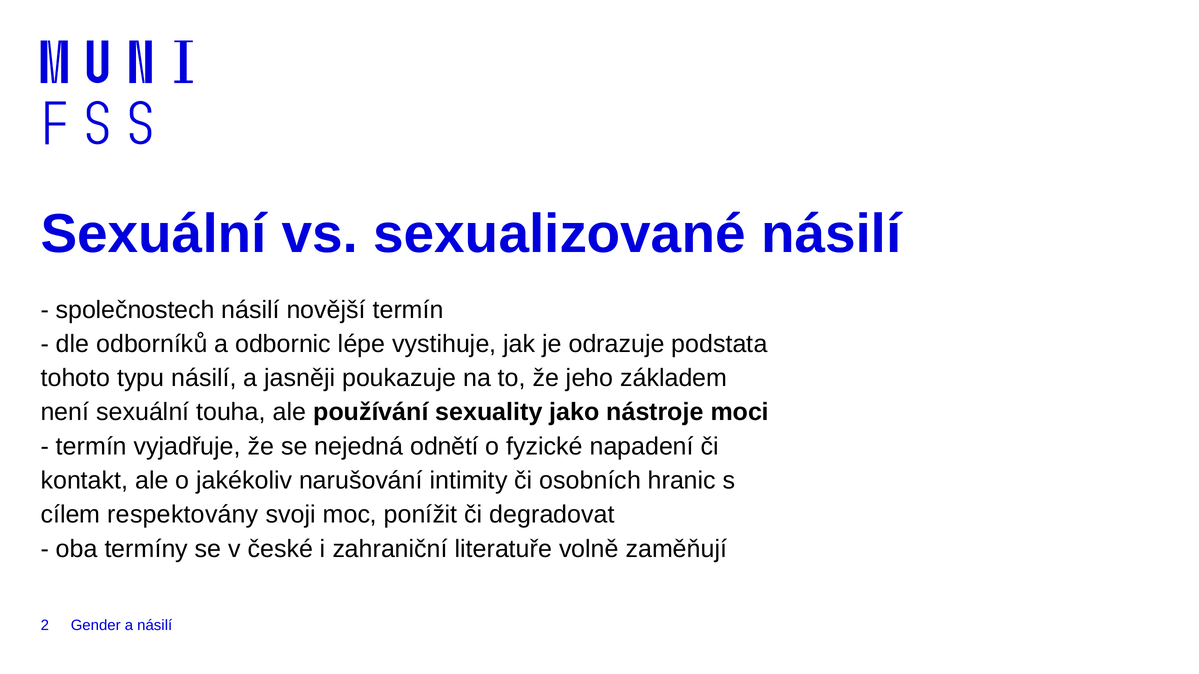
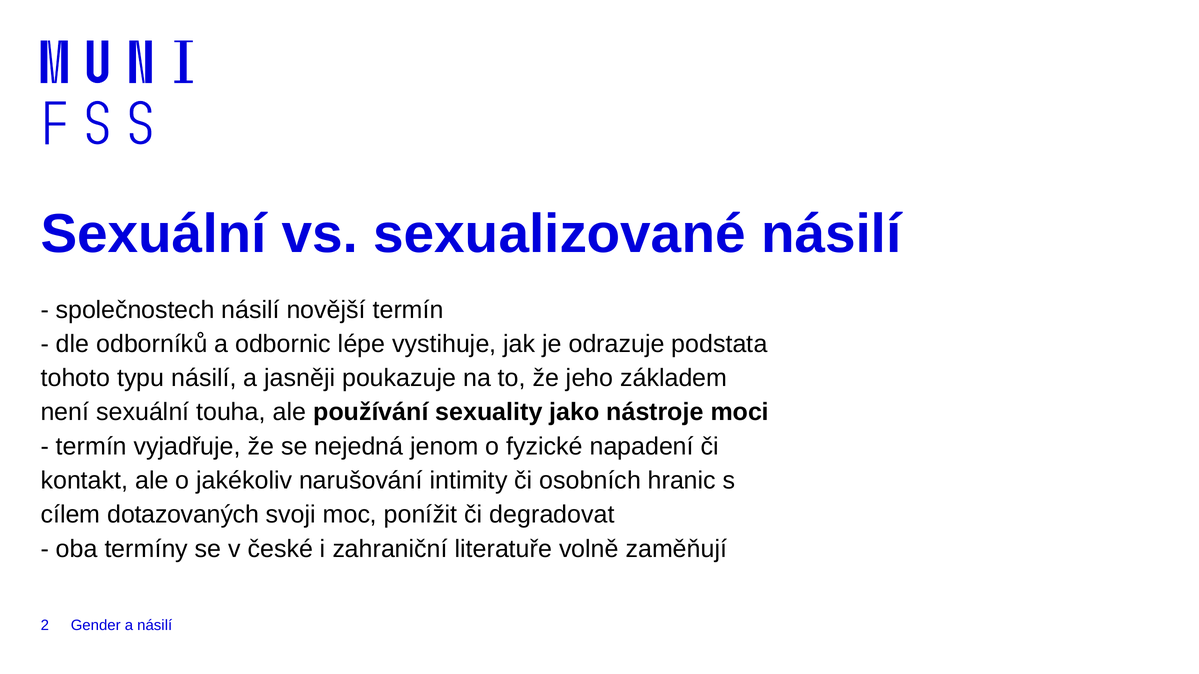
odnětí: odnětí -> jenom
respektovány: respektovány -> dotazovaných
